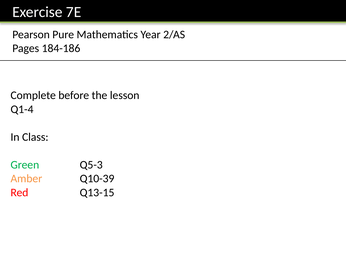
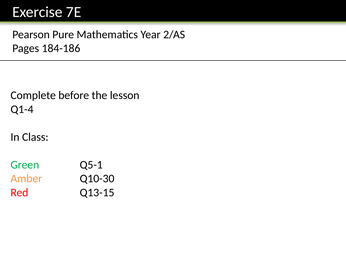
Q5-3: Q5-3 -> Q5-1
Q10-39: Q10-39 -> Q10-30
